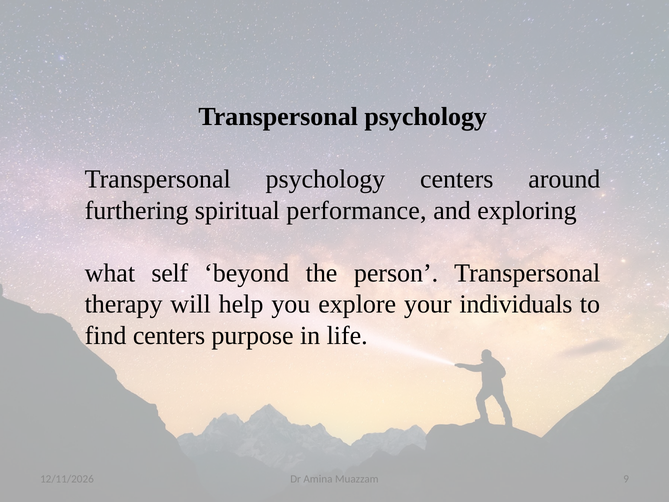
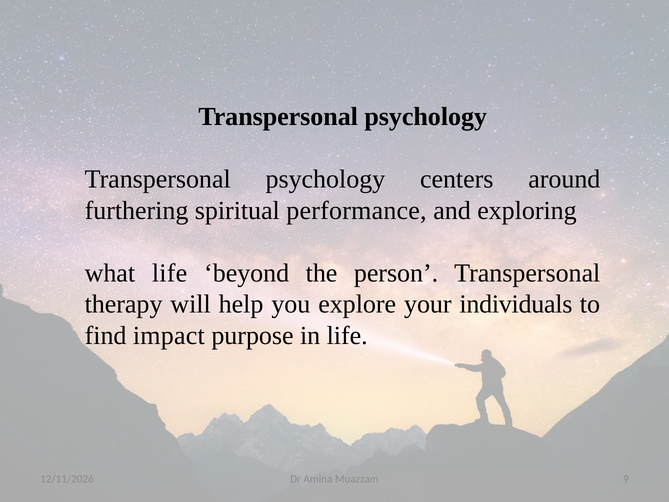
what self: self -> life
find centers: centers -> impact
